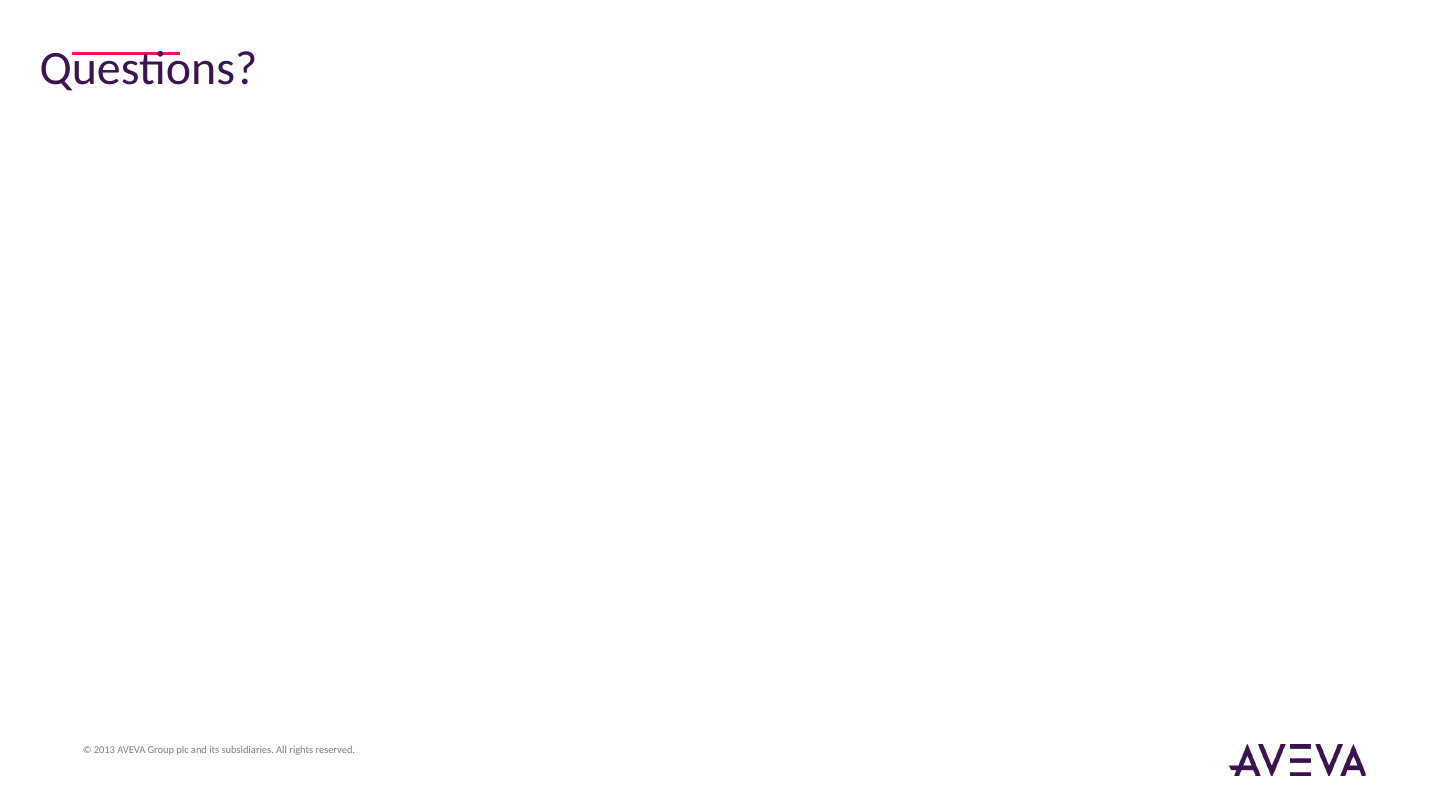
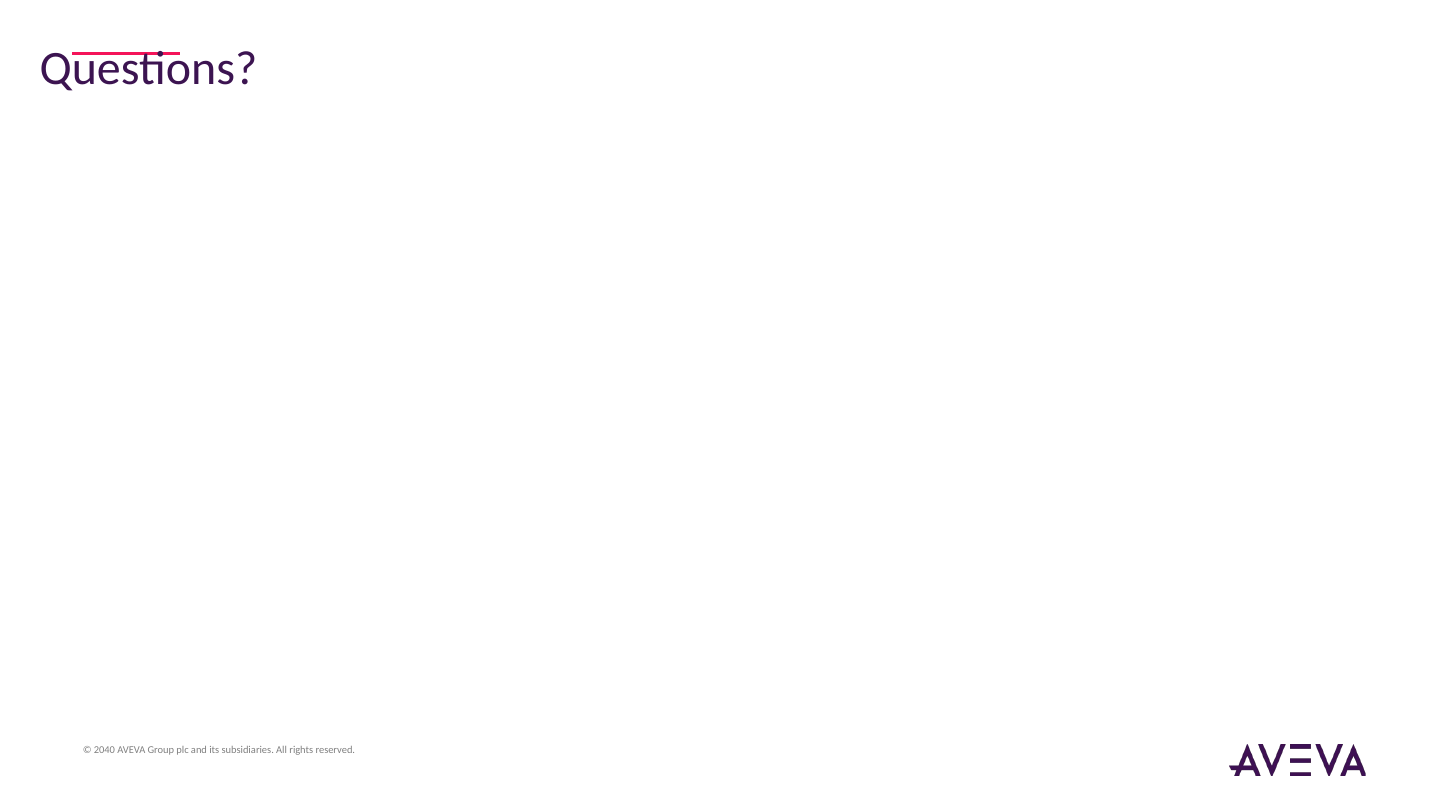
2013: 2013 -> 2040
